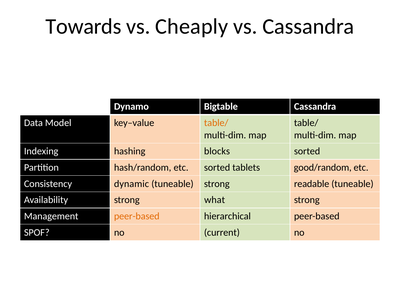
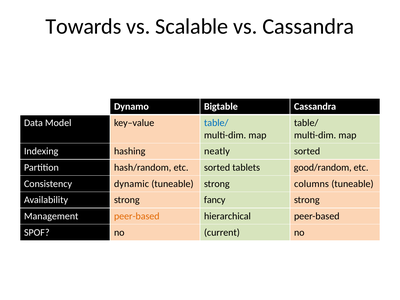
Cheaply: Cheaply -> Scalable
table/ at (216, 123) colour: orange -> blue
blocks: blocks -> neatly
readable: readable -> columns
what: what -> fancy
